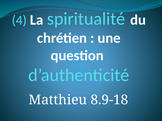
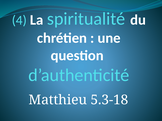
8.9-18: 8.9-18 -> 5.3-18
